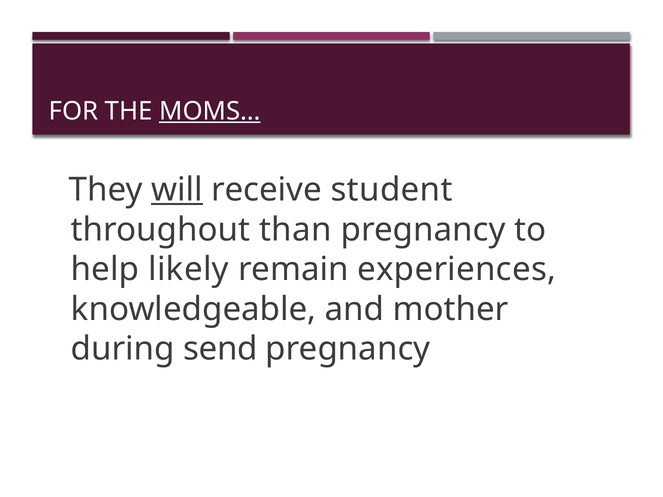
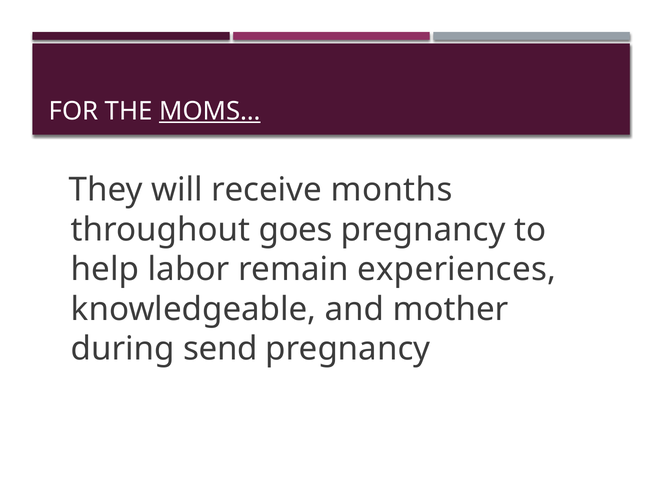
will underline: present -> none
student: student -> months
than: than -> goes
likely: likely -> labor
